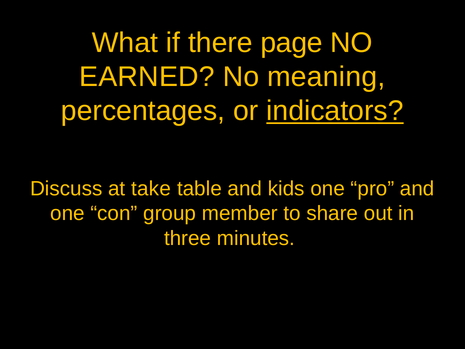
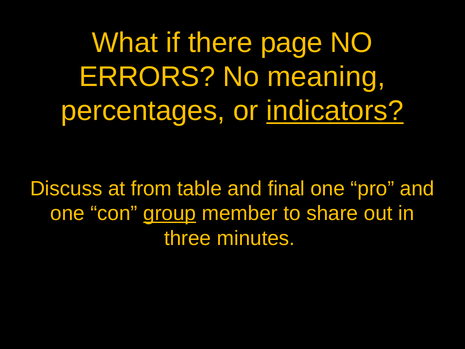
EARNED: EARNED -> ERRORS
take: take -> from
kids: kids -> final
group underline: none -> present
